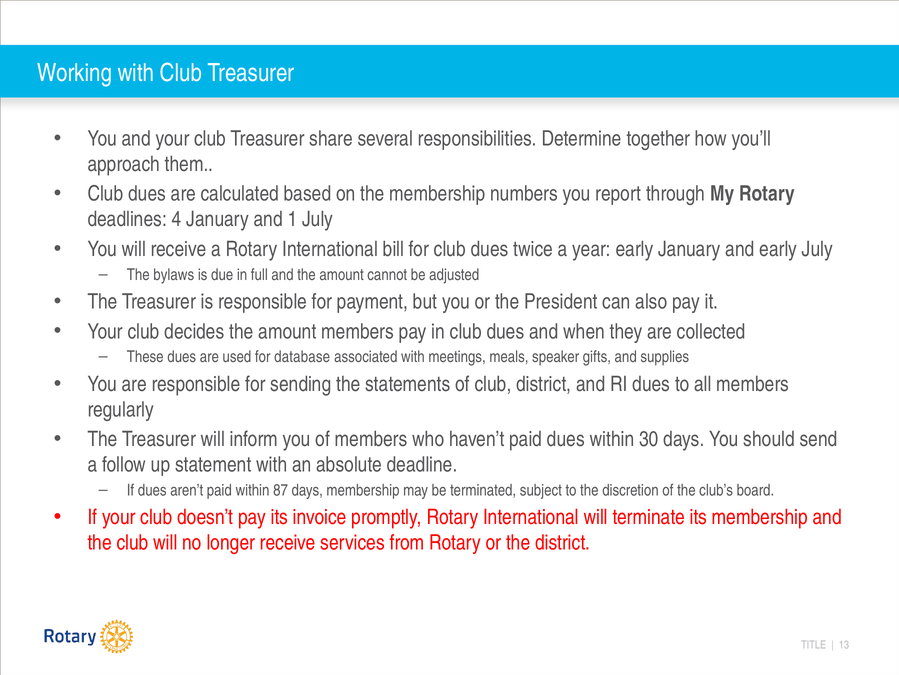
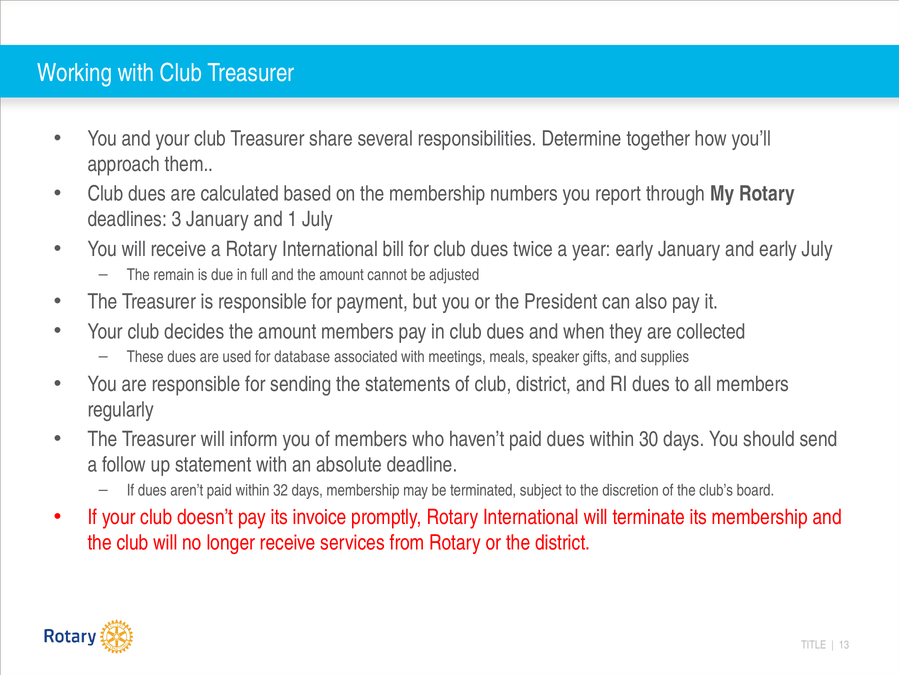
4: 4 -> 3
bylaws: bylaws -> remain
87: 87 -> 32
